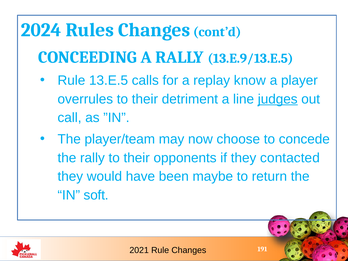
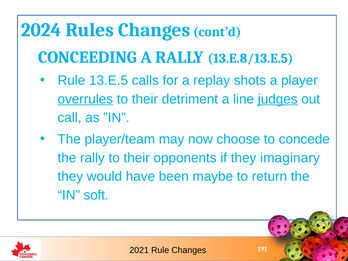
13.E.9/13.E.5: 13.E.9/13.E.5 -> 13.E.8/13.E.5
know: know -> shots
overrules underline: none -> present
contacted: contacted -> imaginary
